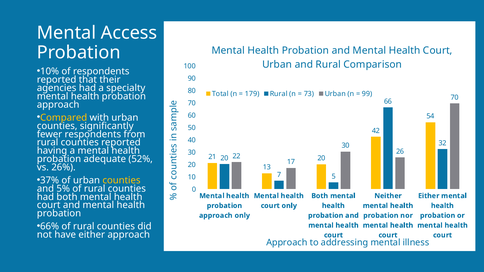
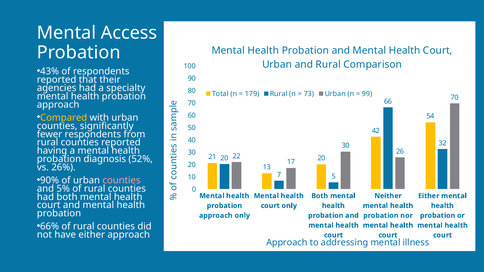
10%: 10% -> 43%
adequate: adequate -> diagnosis
37%: 37% -> 90%
counties at (121, 181) colour: yellow -> pink
